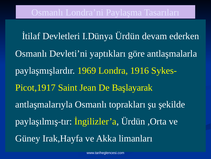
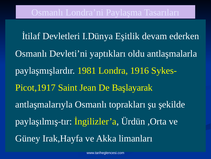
I.Dünya Ürdün: Ürdün -> Eşitlik
göre: göre -> oldu
1969: 1969 -> 1981
